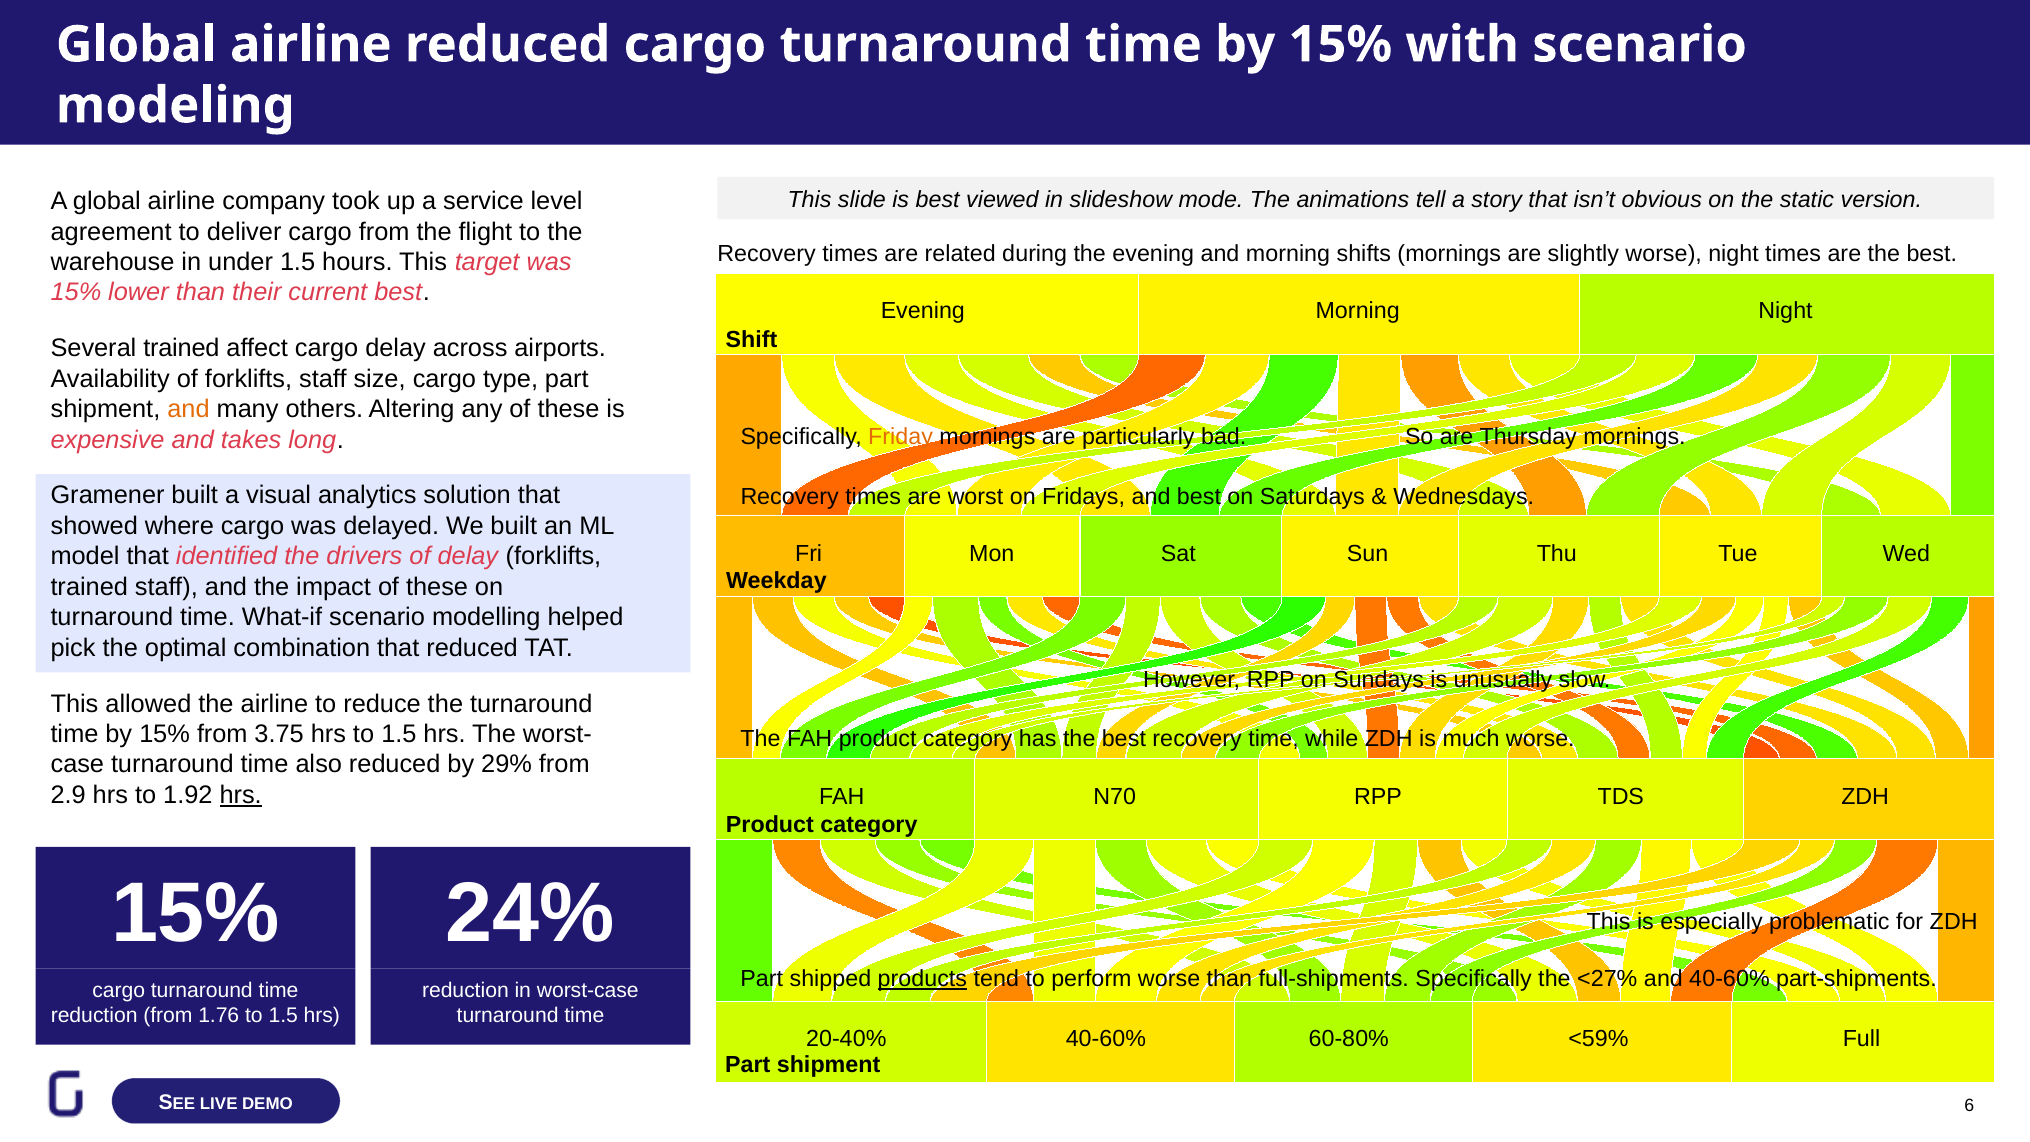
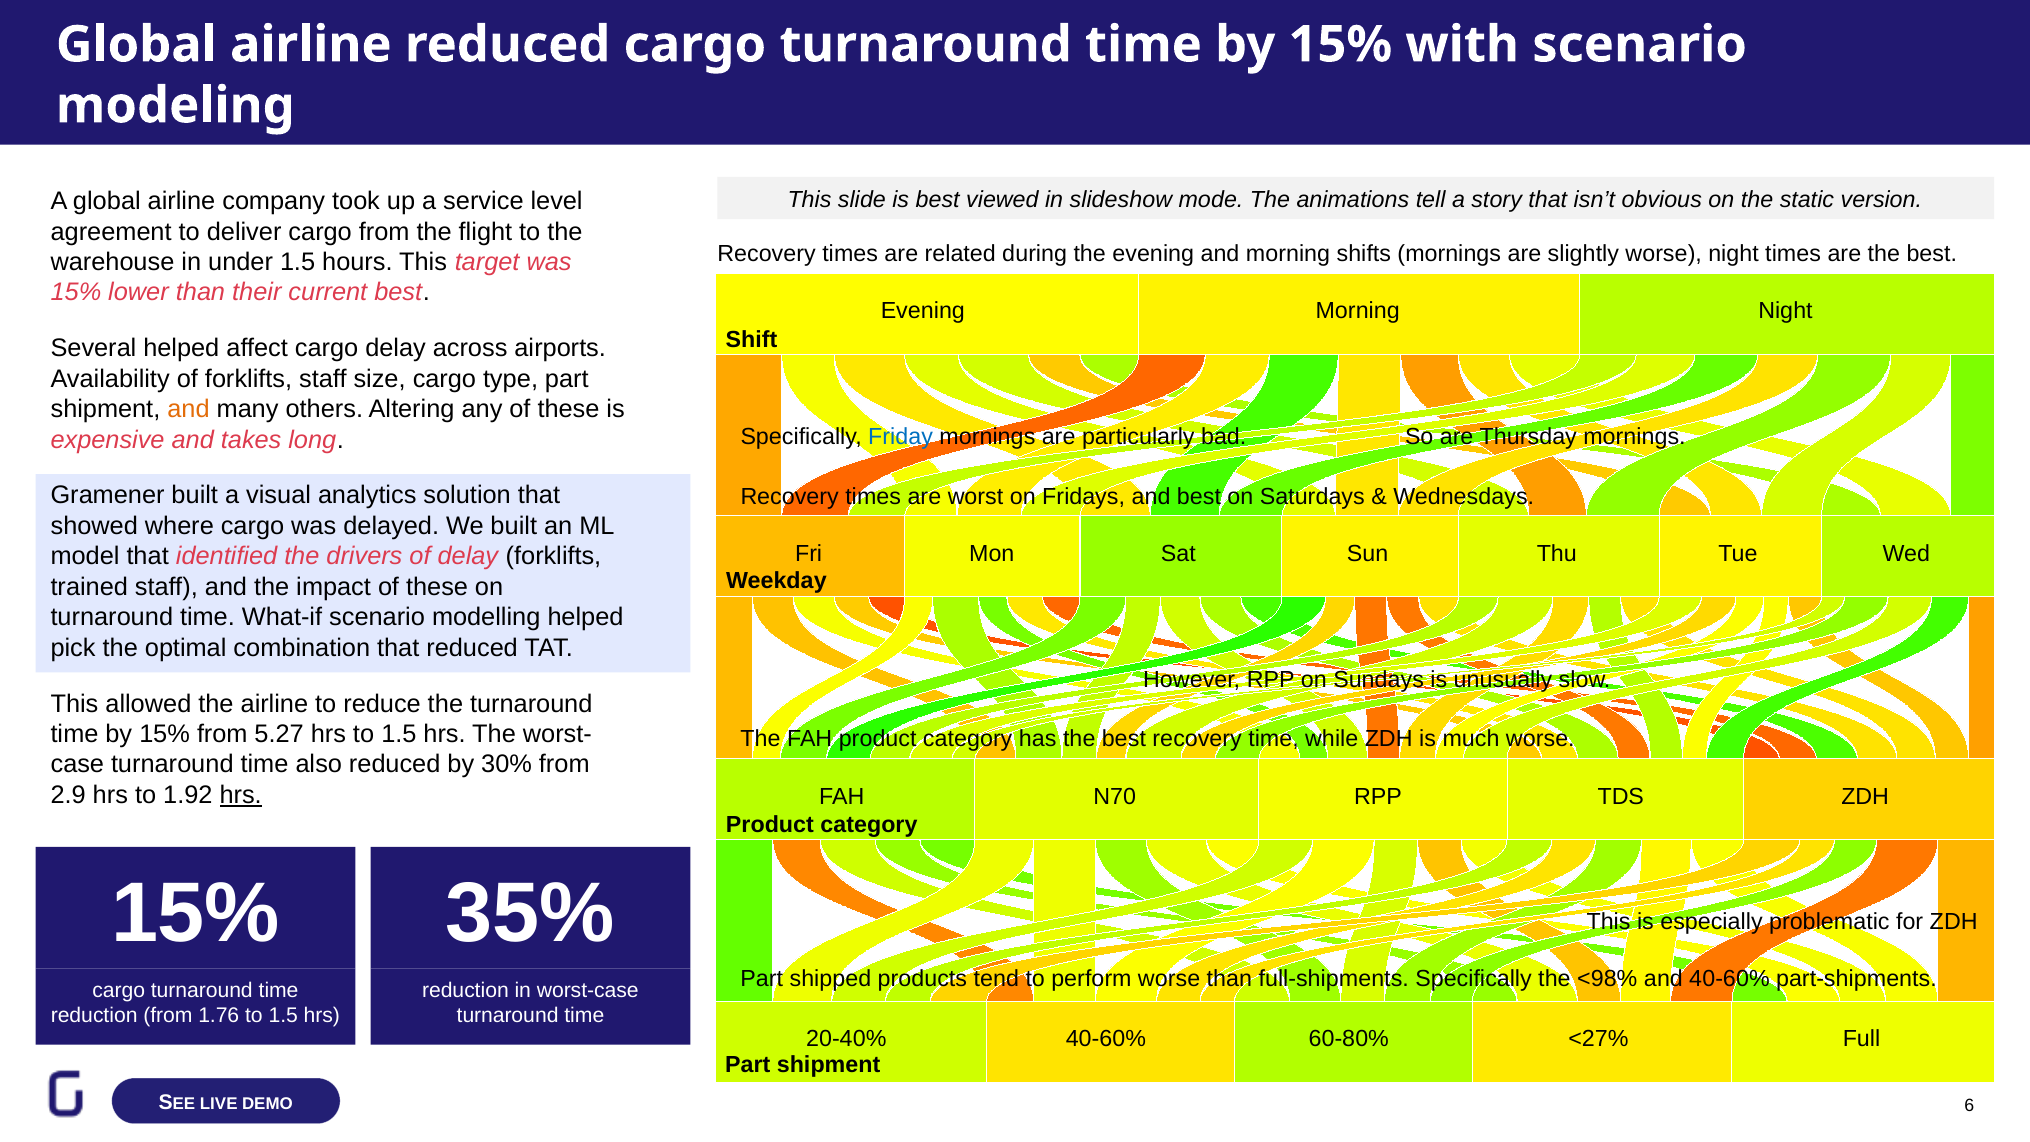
Several trained: trained -> helped
Friday colour: orange -> blue
3.75: 3.75 -> 5.27
29%: 29% -> 30%
24%: 24% -> 35%
products underline: present -> none
<27%: <27% -> <98%
<59%: <59% -> <27%
